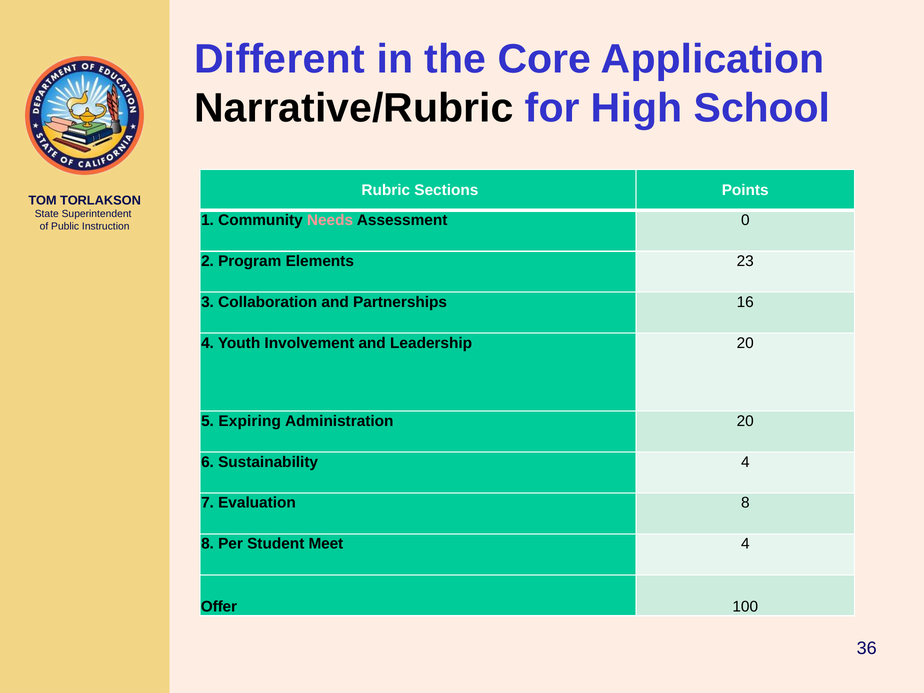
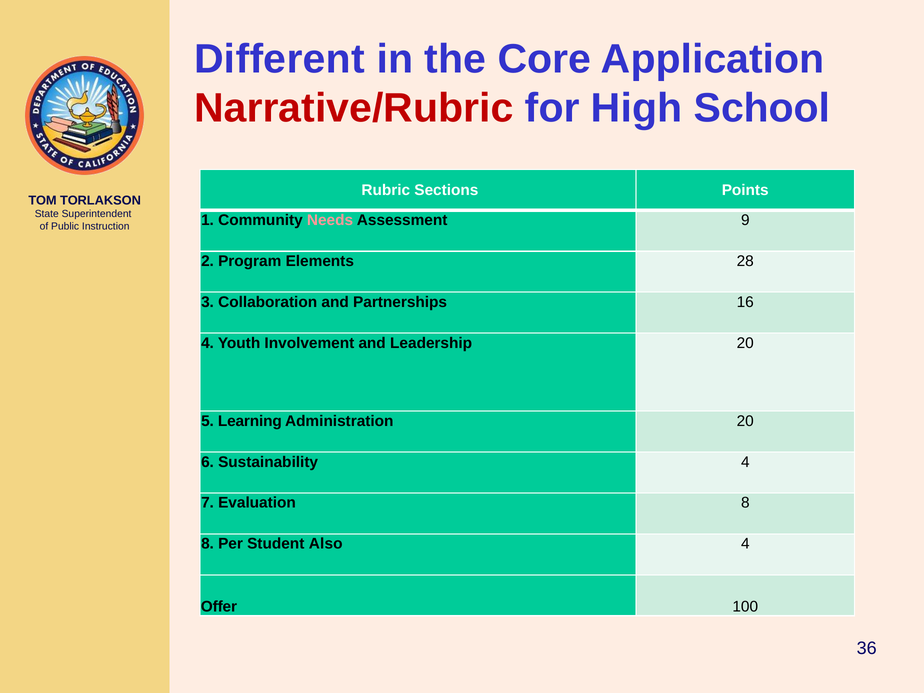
Narrative/Rubric colour: black -> red
0: 0 -> 9
23: 23 -> 28
Expiring: Expiring -> Learning
Meet: Meet -> Also
